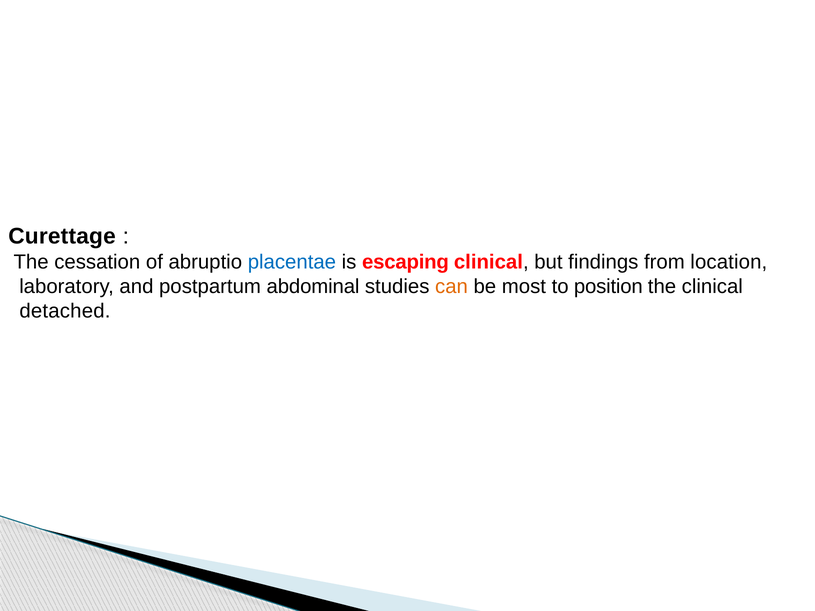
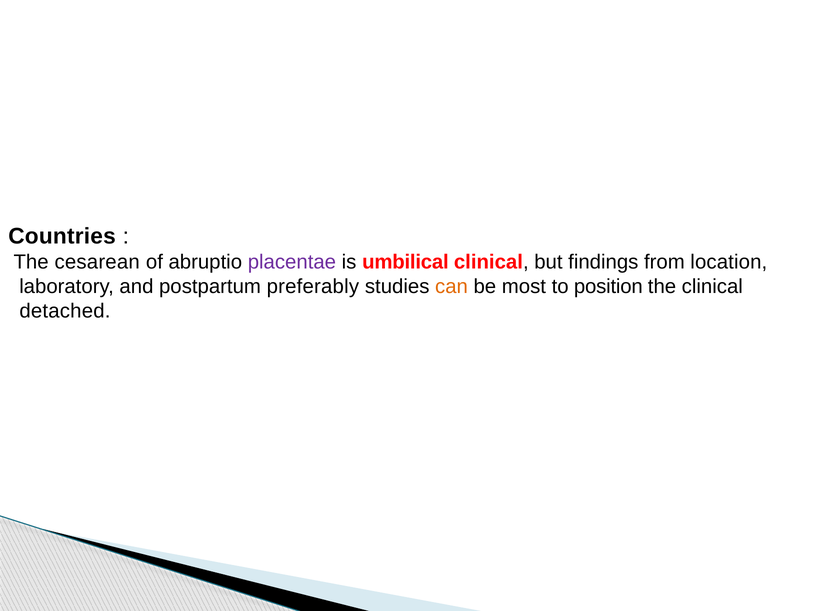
Curettage: Curettage -> Countries
cessation: cessation -> cesarean
placentae colour: blue -> purple
escaping: escaping -> umbilical
abdominal: abdominal -> preferably
